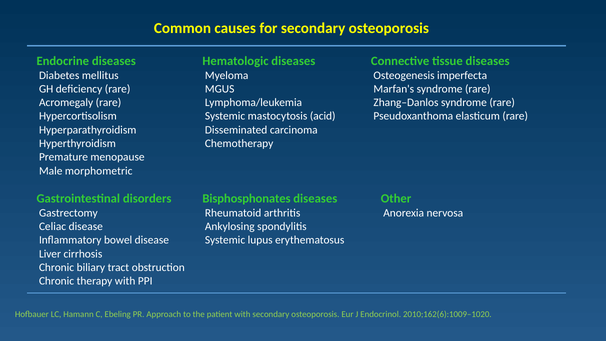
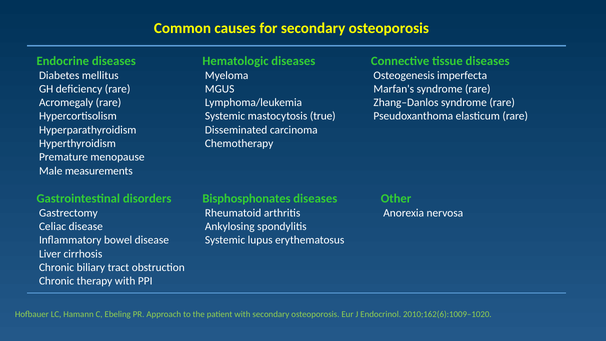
acid: acid -> true
morphometric: morphometric -> measurements
